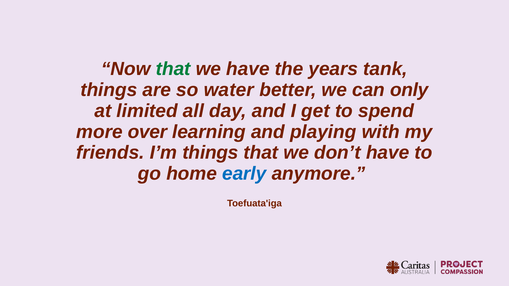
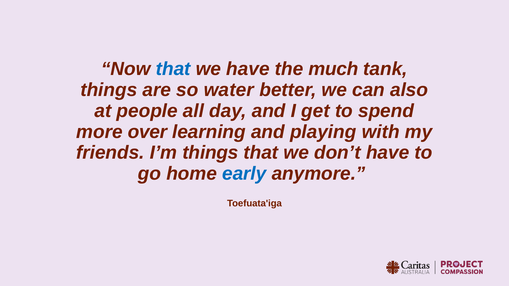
that at (173, 69) colour: green -> blue
years: years -> much
only: only -> also
limited: limited -> people
